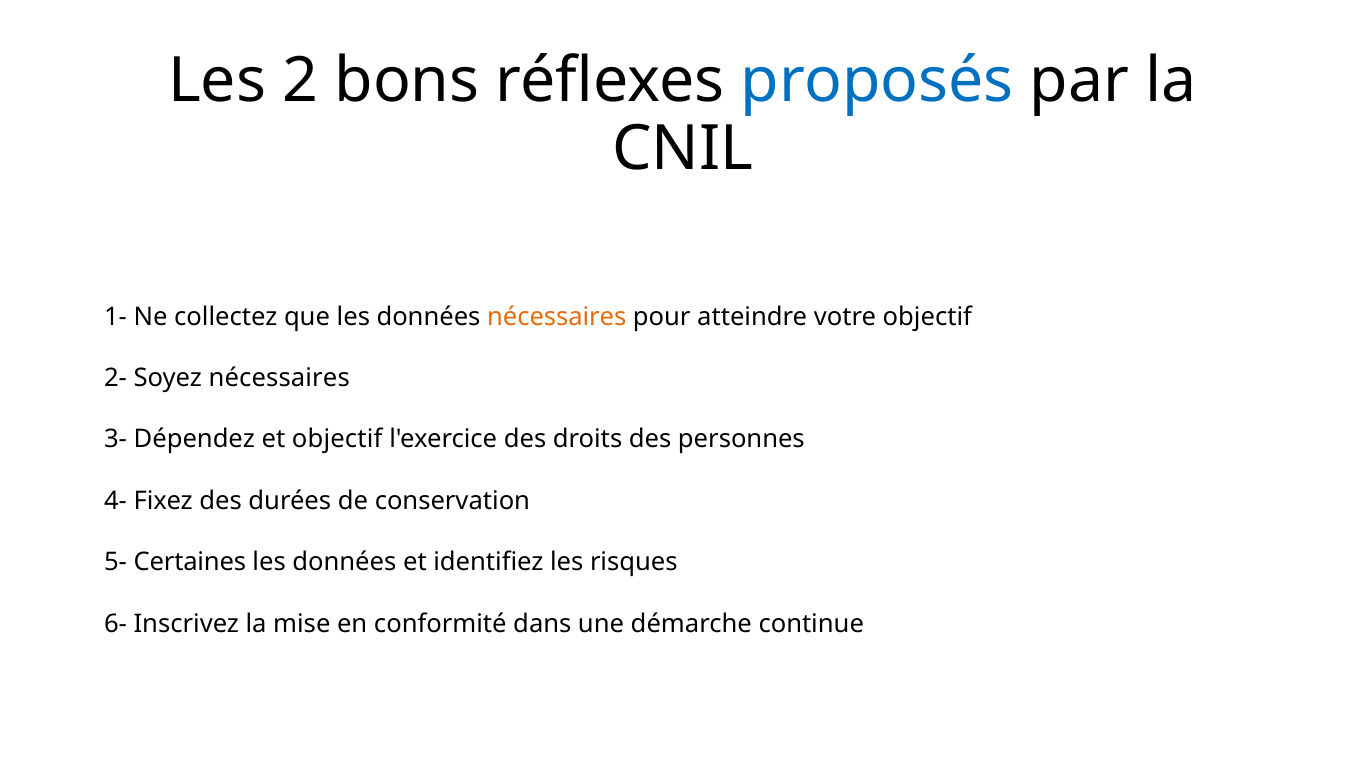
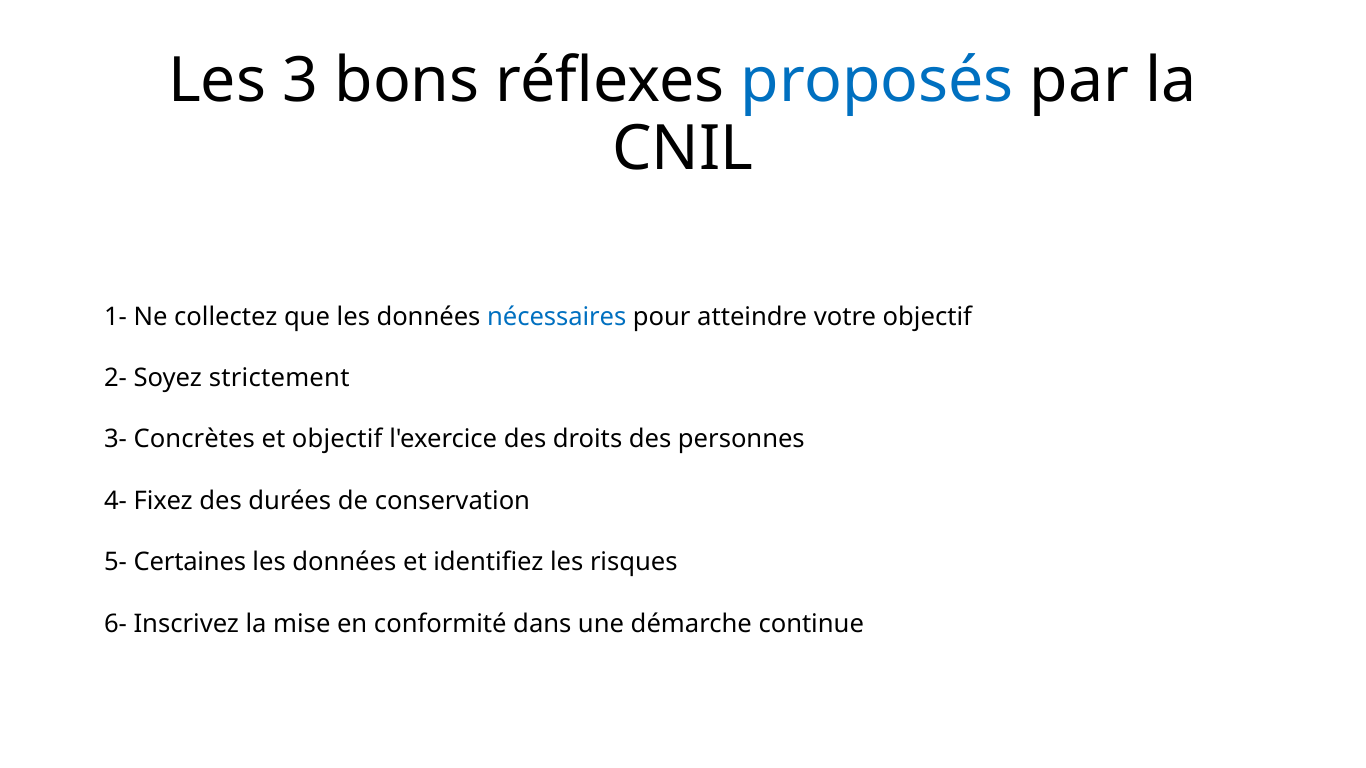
2: 2 -> 3
nécessaires at (557, 317) colour: orange -> blue
Soyez nécessaires: nécessaires -> strictement
Dépendez: Dépendez -> Concrètes
